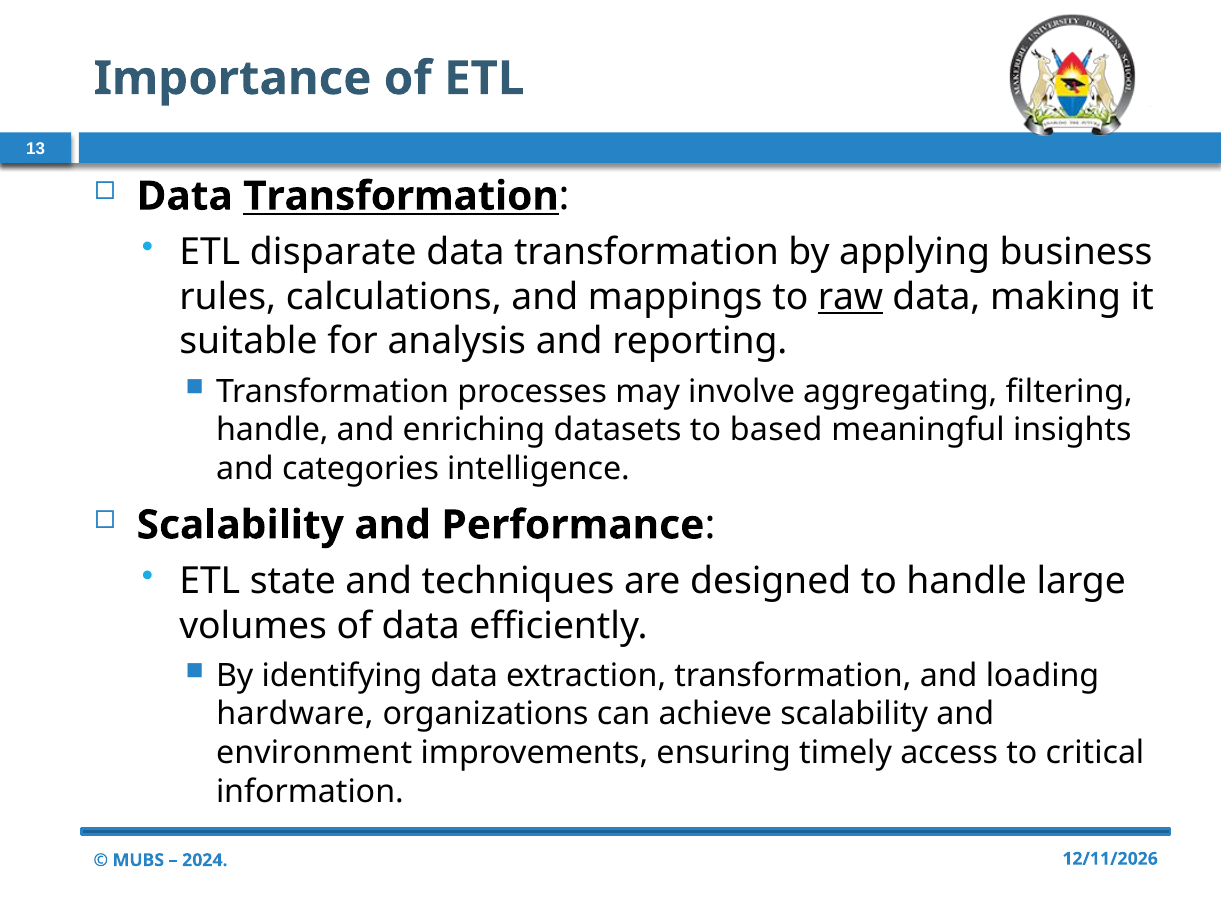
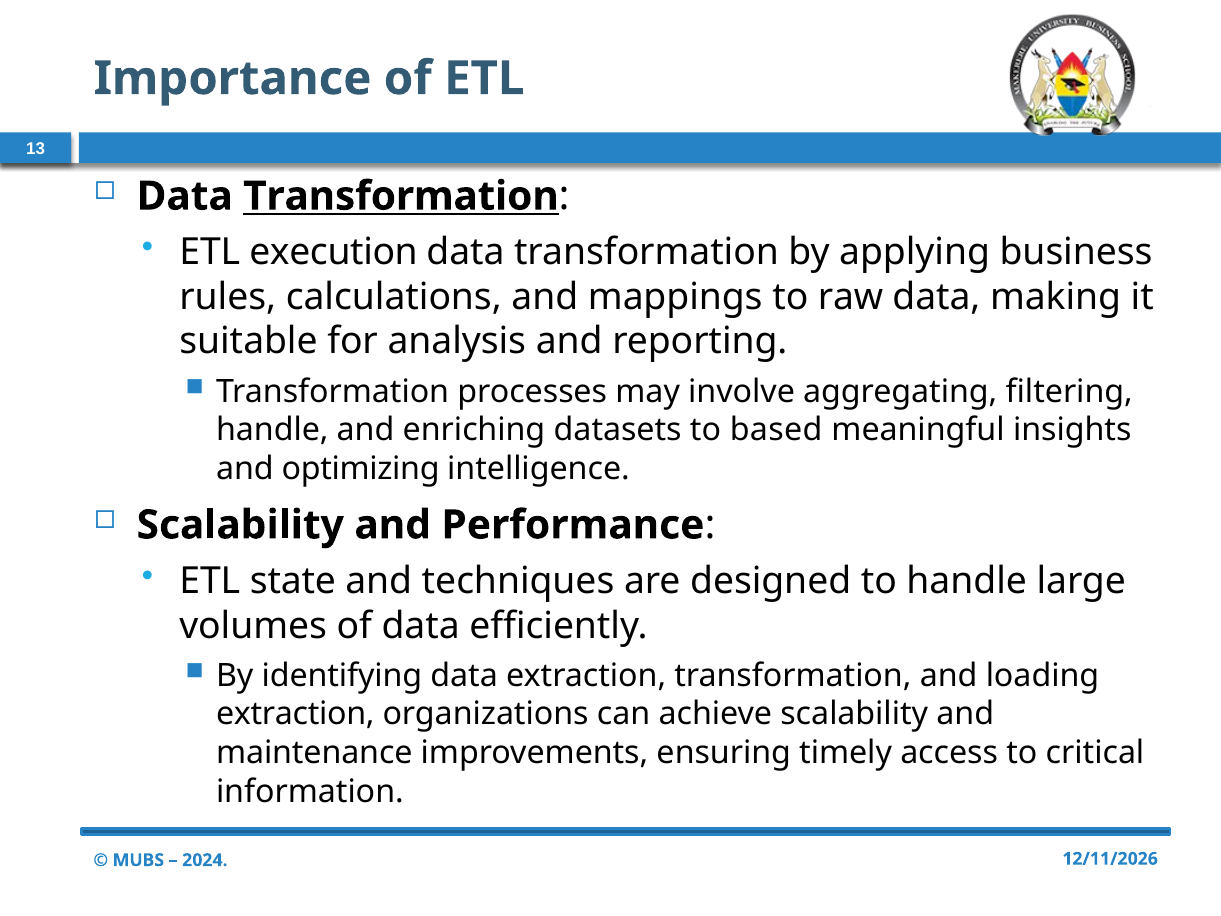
disparate: disparate -> execution
raw underline: present -> none
categories: categories -> optimizing
hardware at (295, 714): hardware -> extraction
environment: environment -> maintenance
